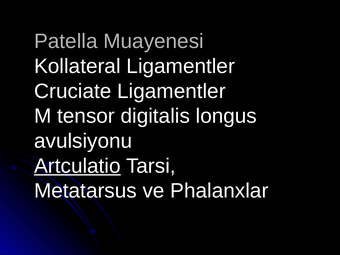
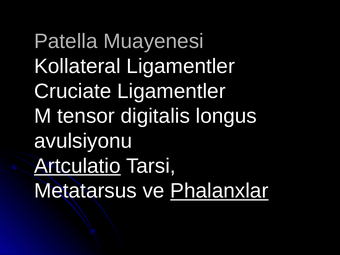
Phalanxlar underline: none -> present
